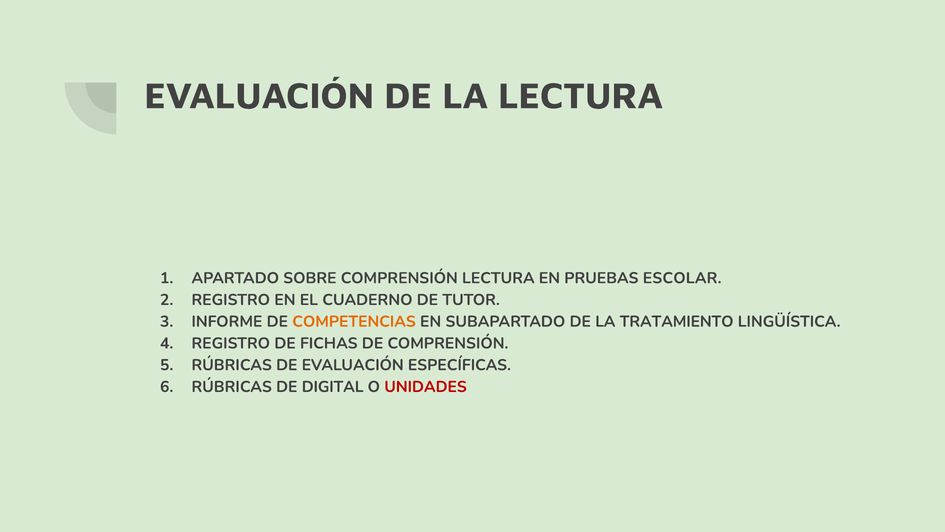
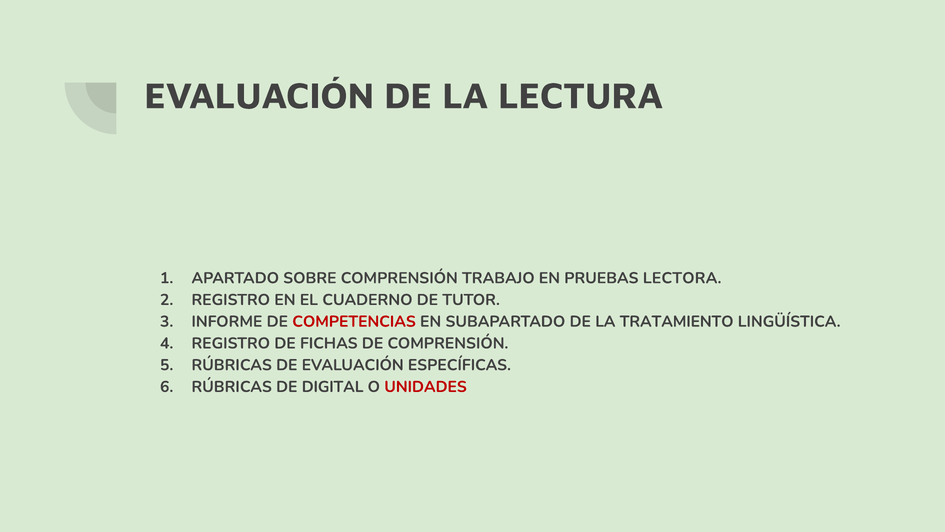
COMPRENSIÓN LECTURA: LECTURA -> TRABAJO
ESCOLAR: ESCOLAR -> LECTORA
COMPETENCIAS colour: orange -> red
